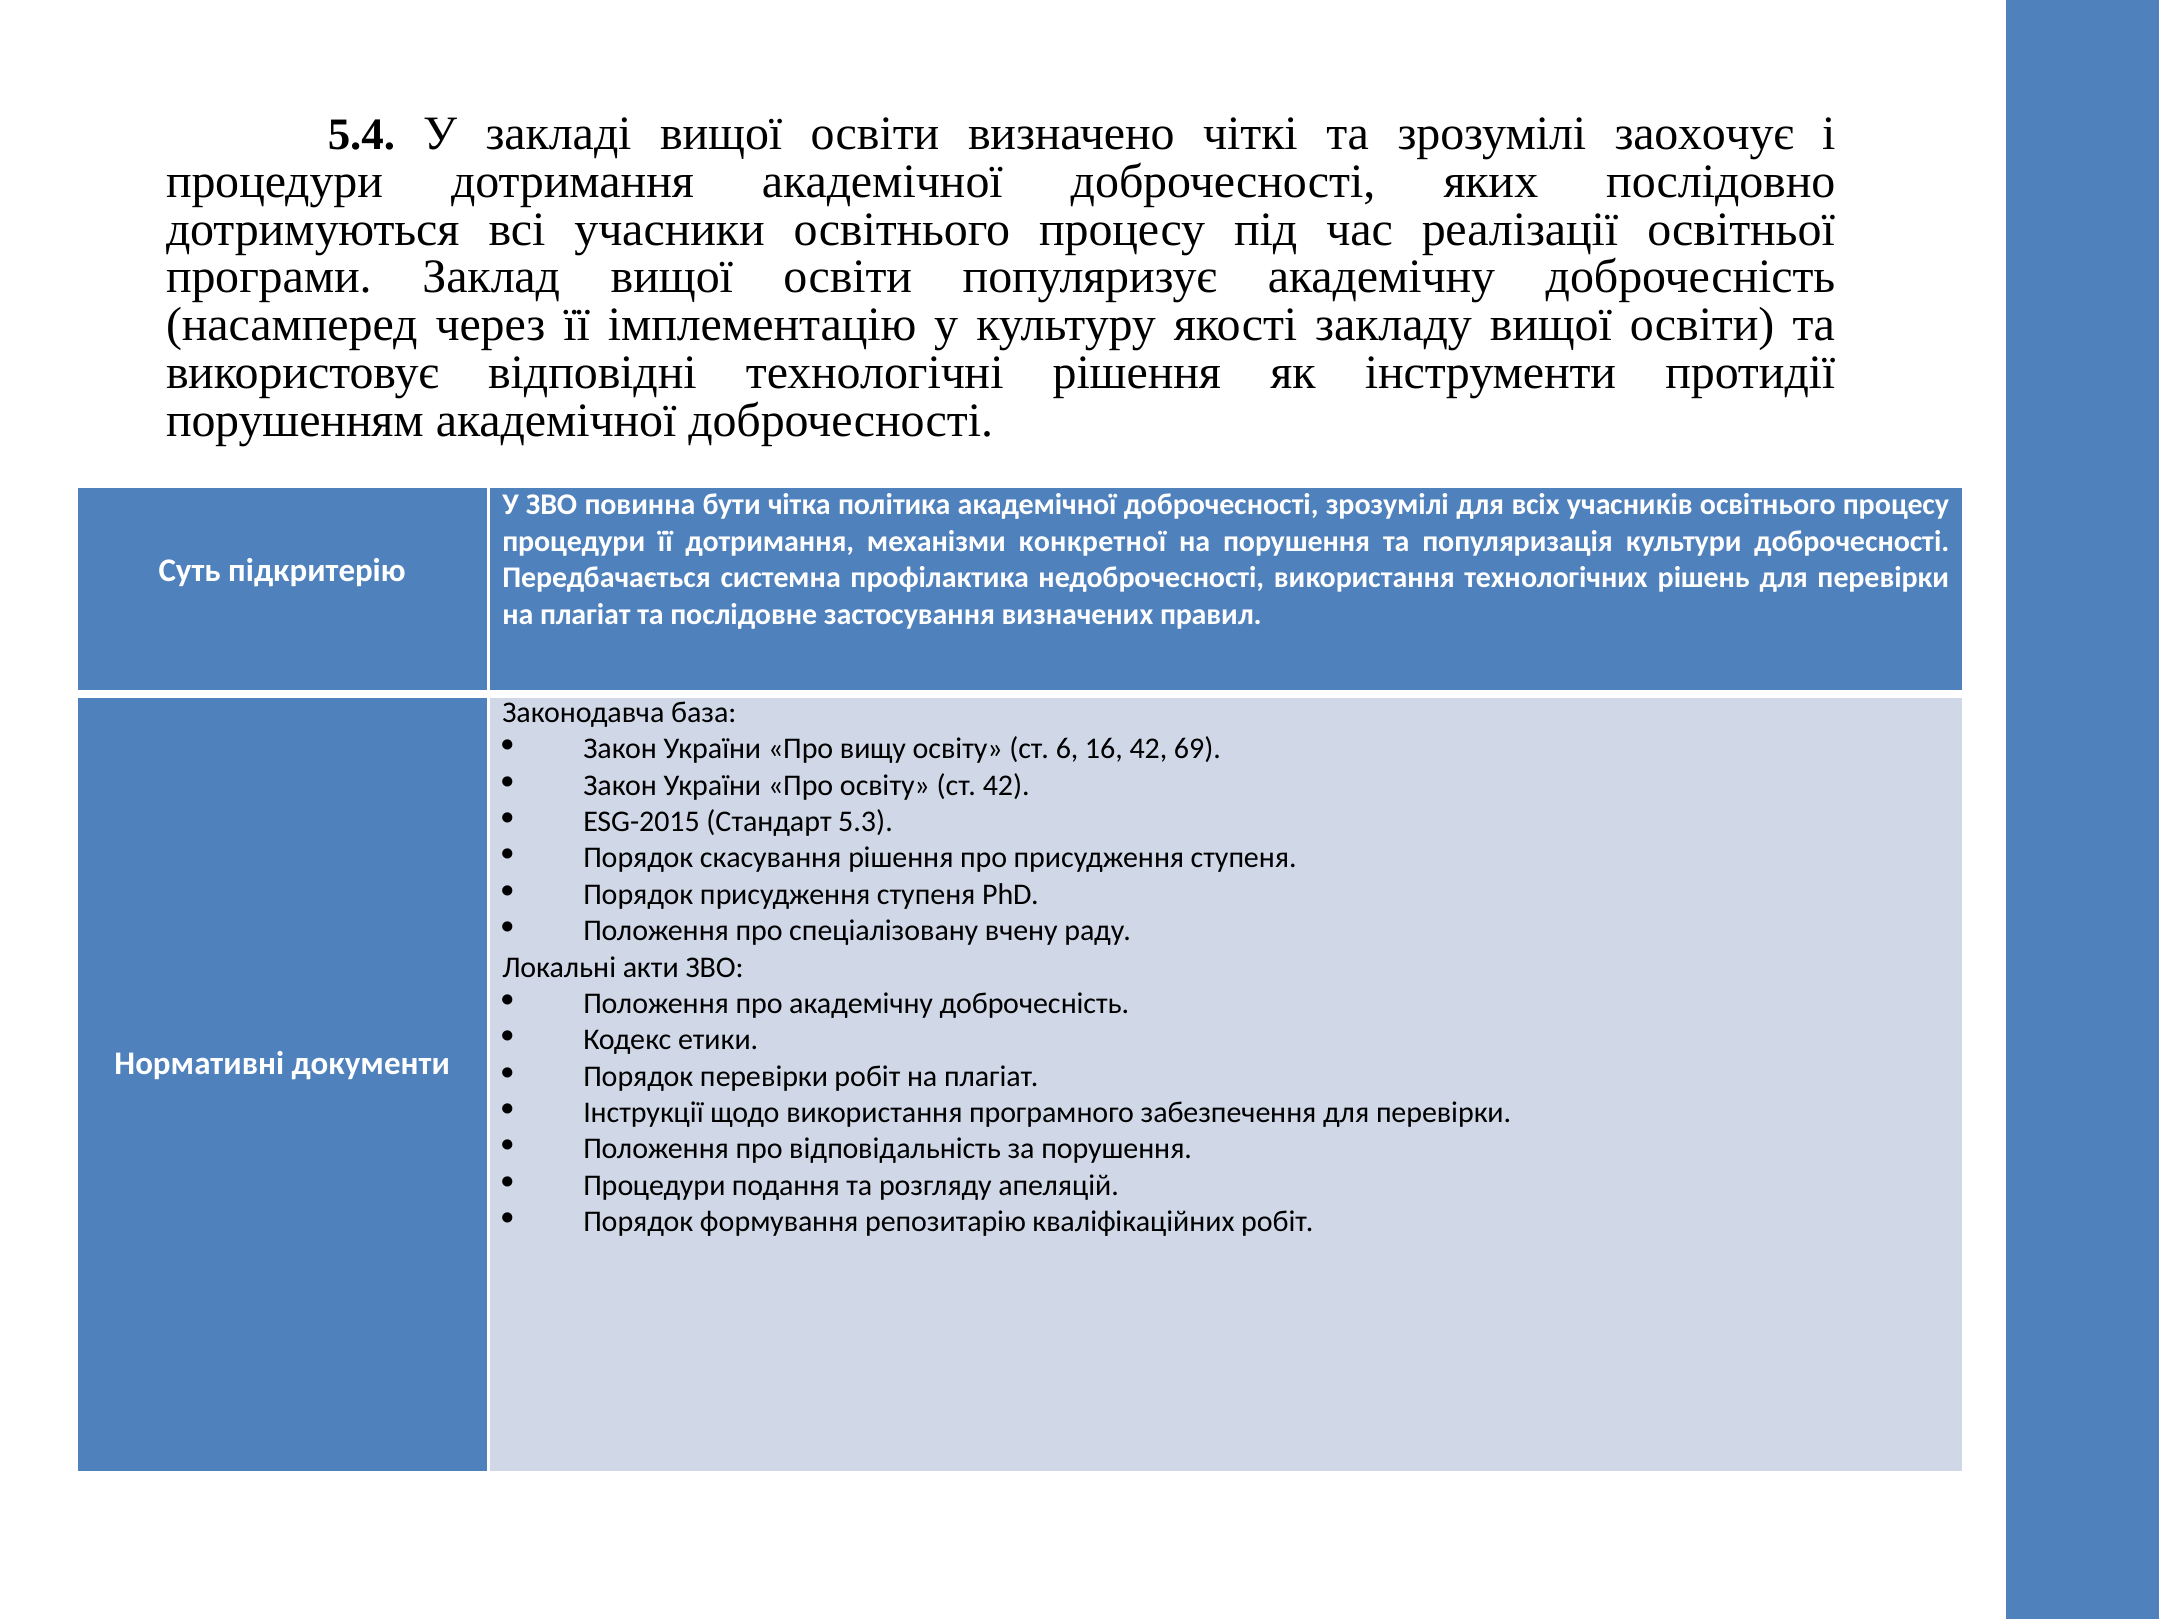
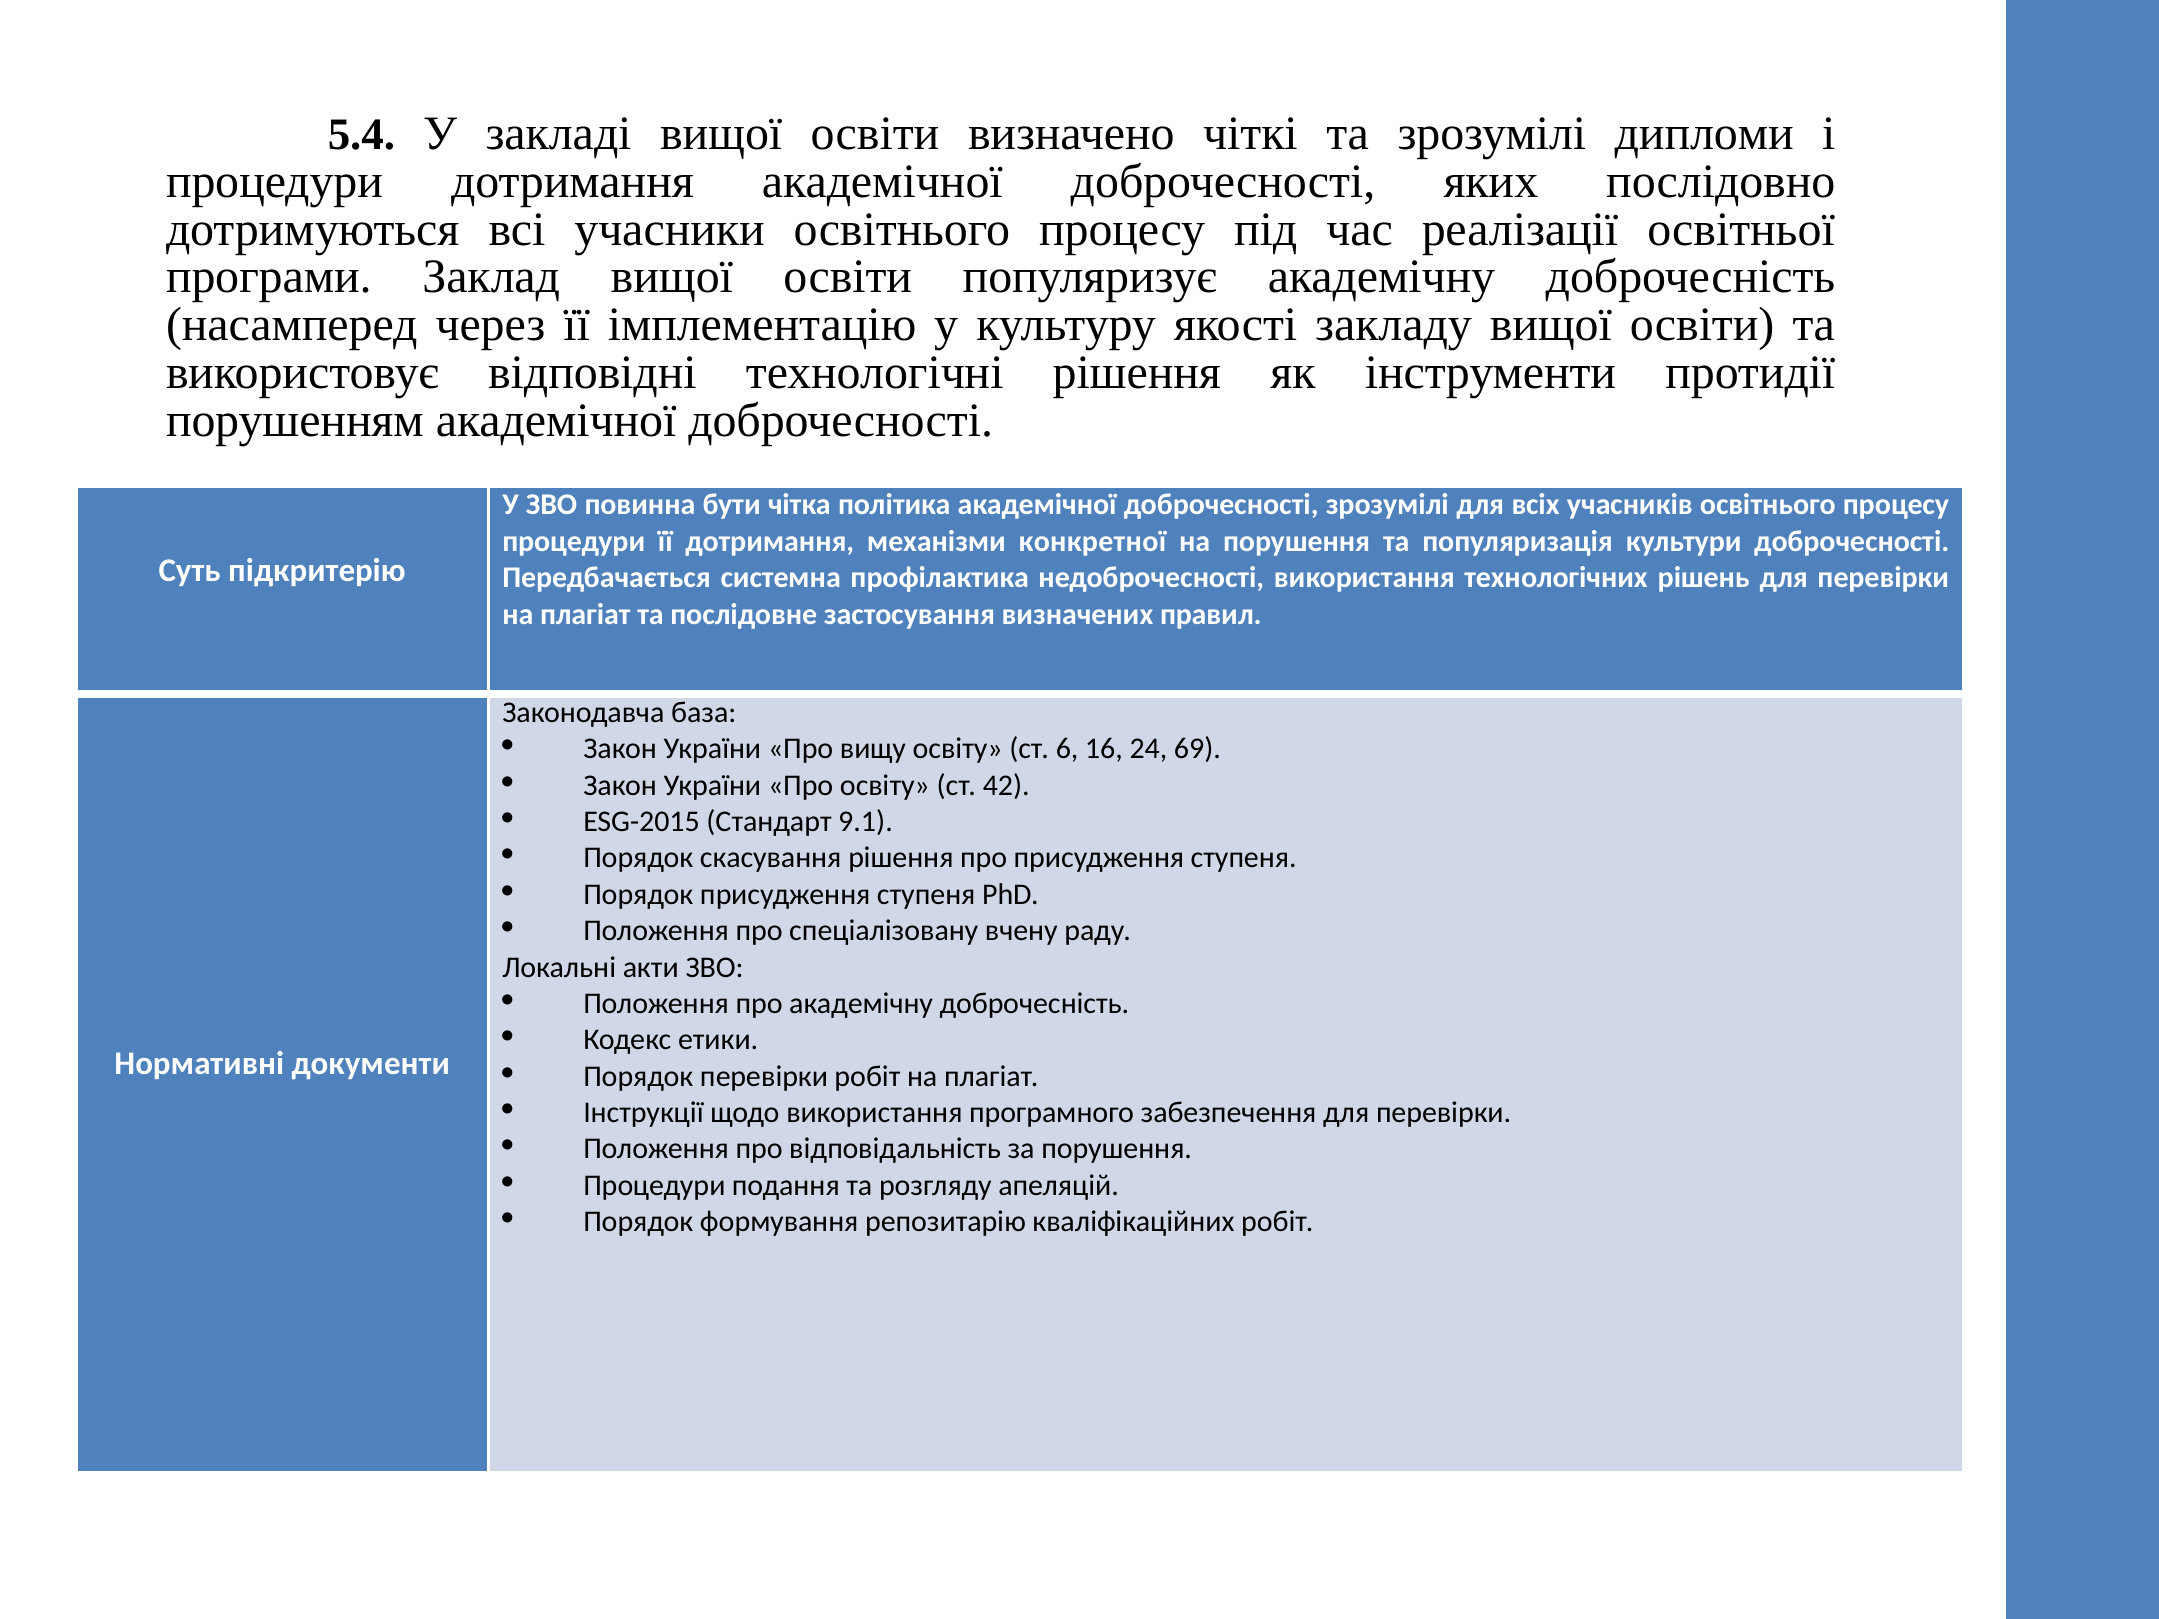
заохочує: заохочує -> дипломи
16 42: 42 -> 24
5.3: 5.3 -> 9.1
